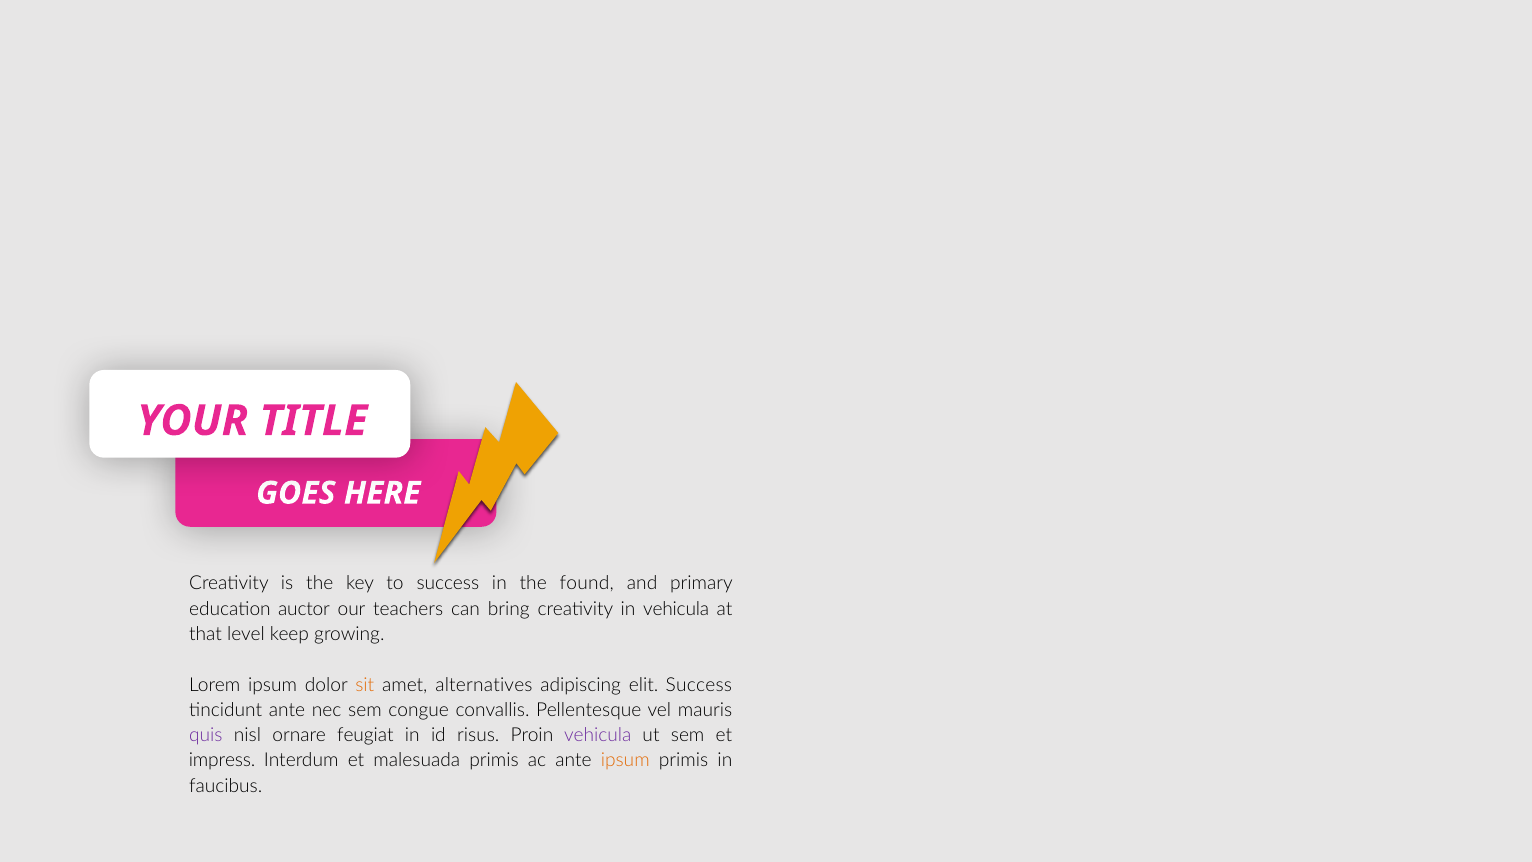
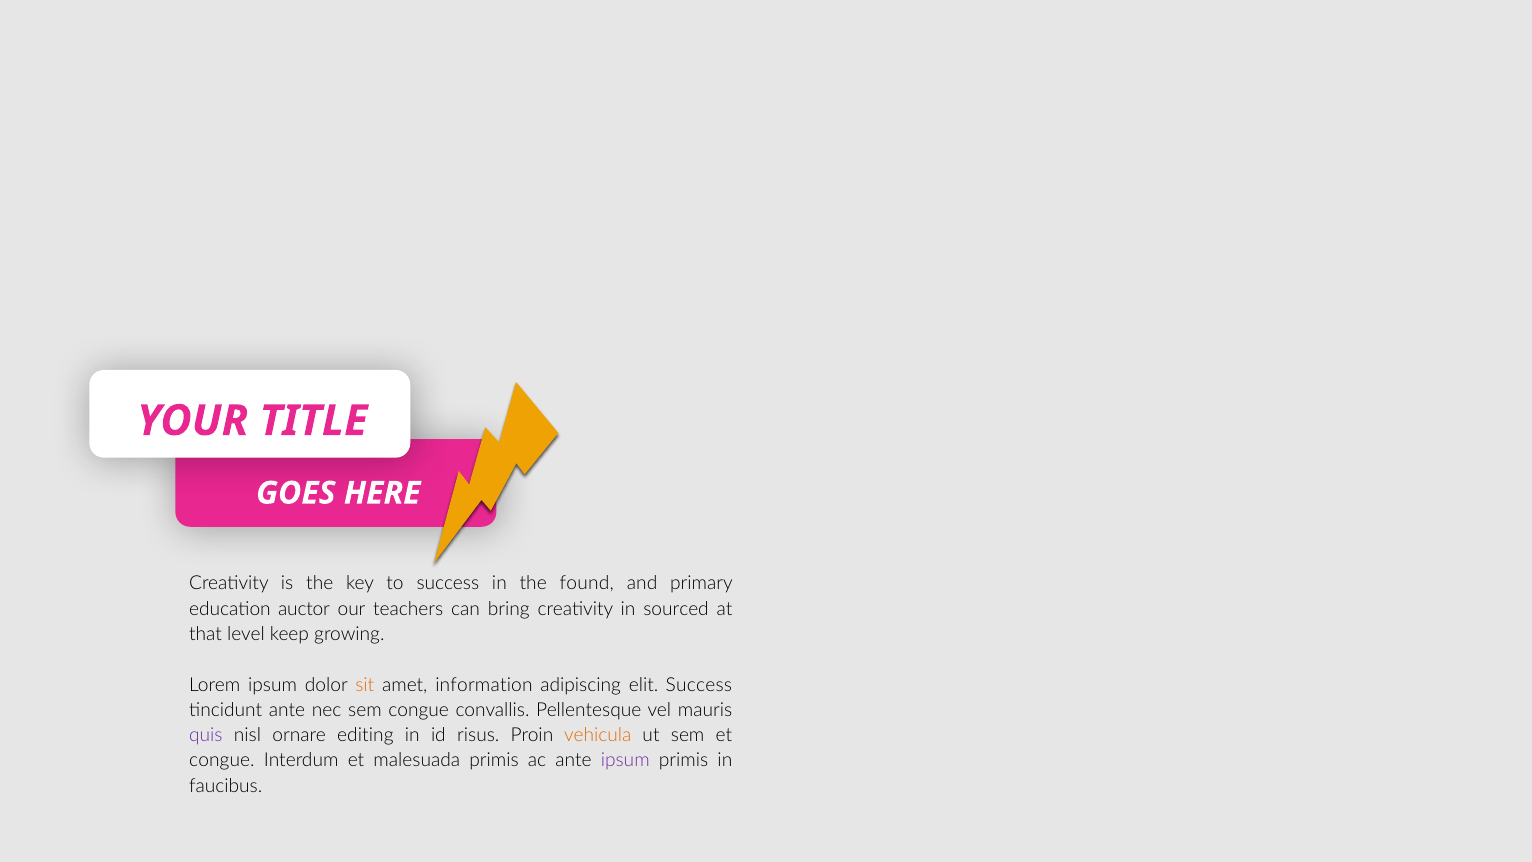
in vehicula: vehicula -> sourced
alternatives: alternatives -> information
feugiat: feugiat -> editing
vehicula at (598, 735) colour: purple -> orange
impress at (222, 760): impress -> congue
ipsum at (625, 760) colour: orange -> purple
